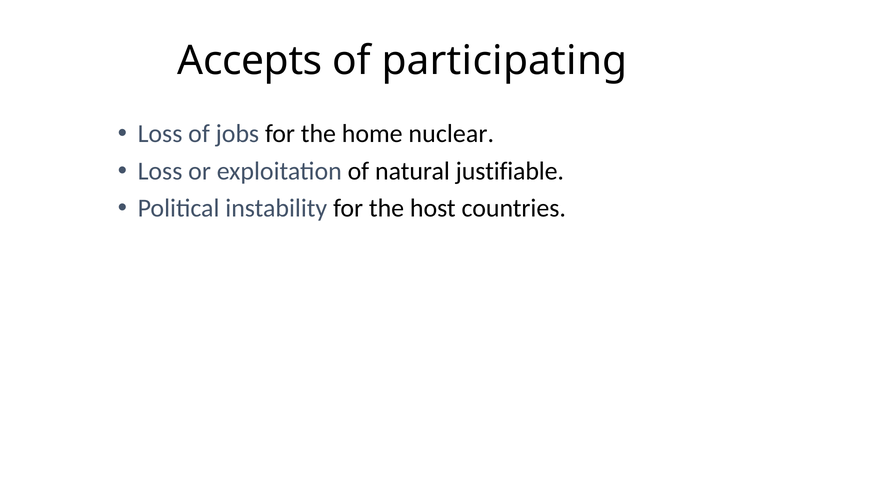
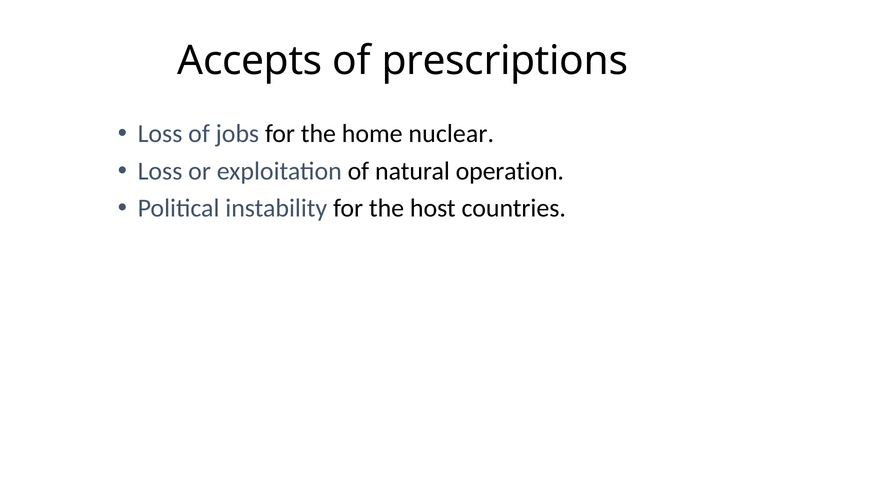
participating: participating -> prescriptions
justifiable: justifiable -> operation
